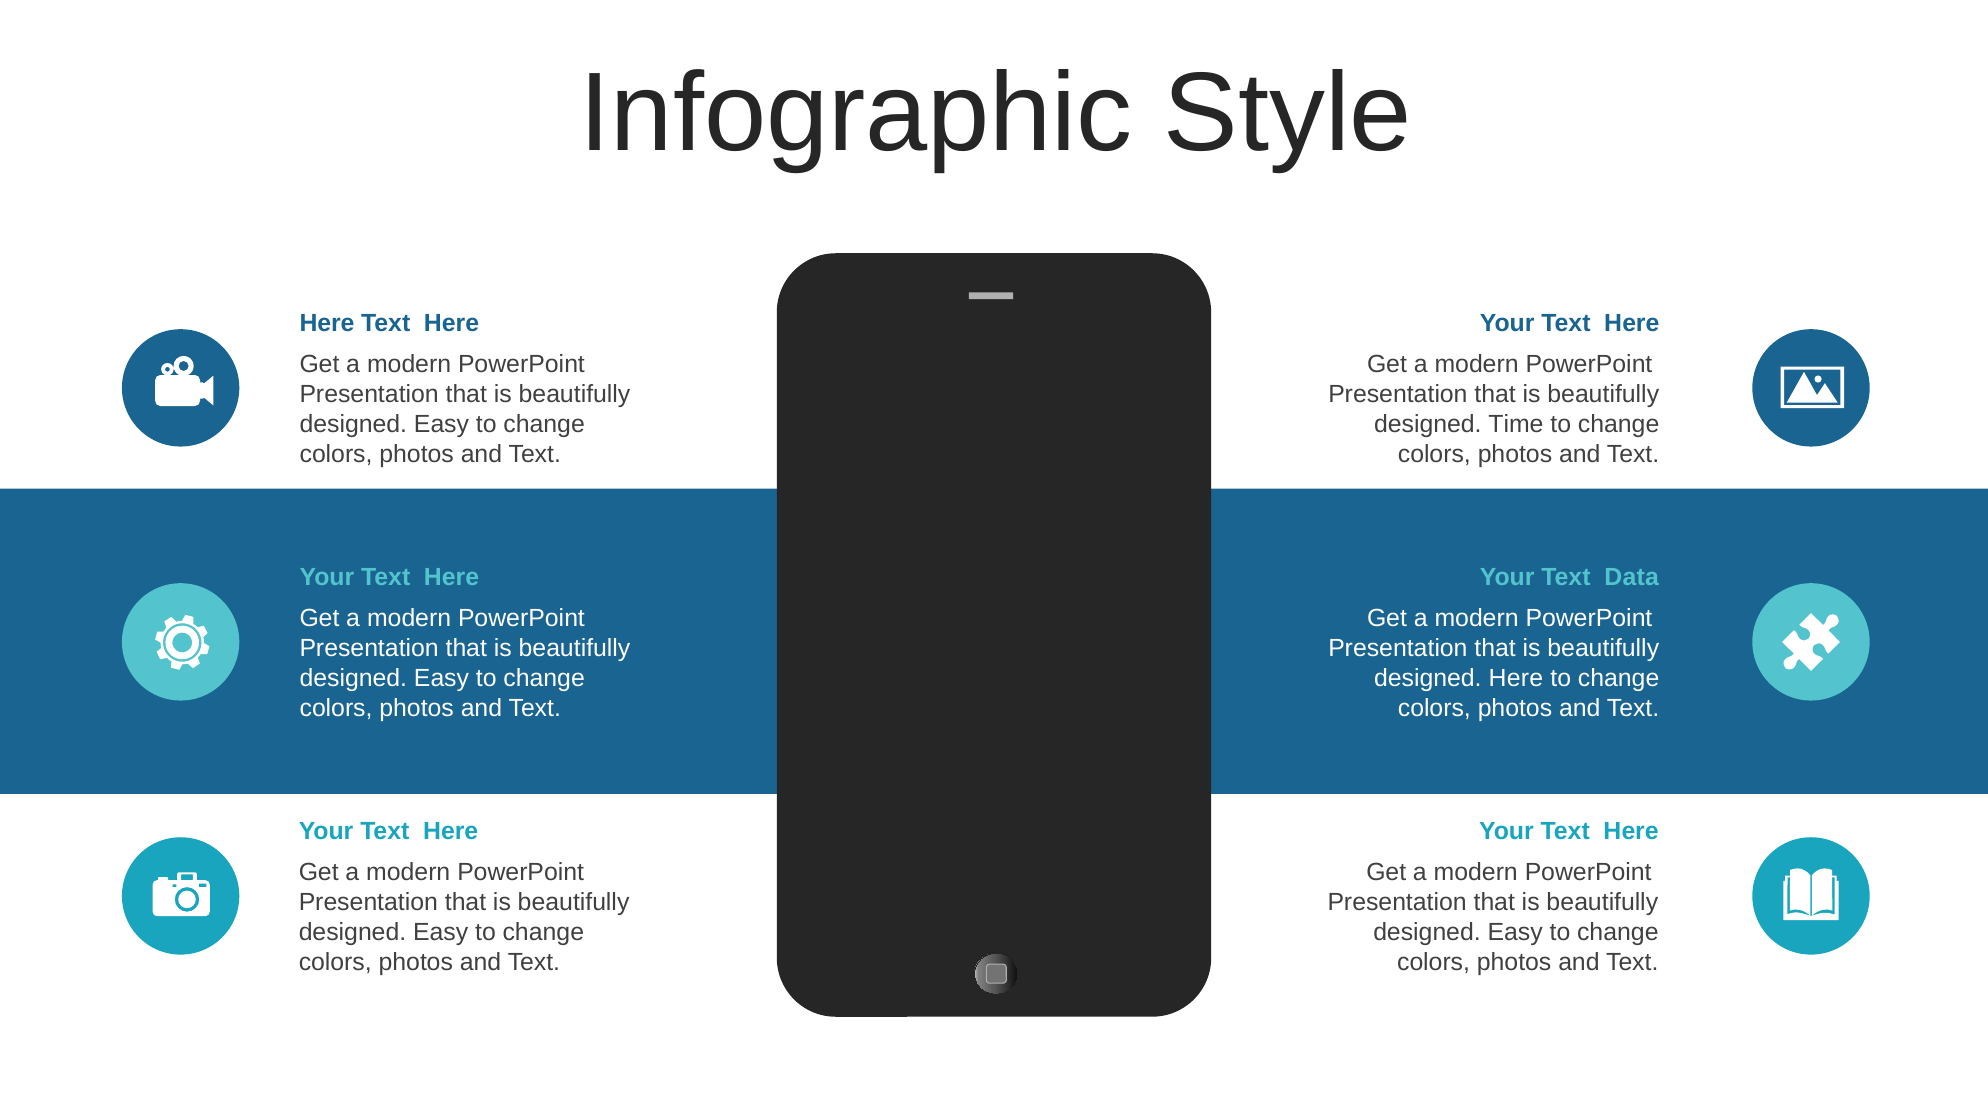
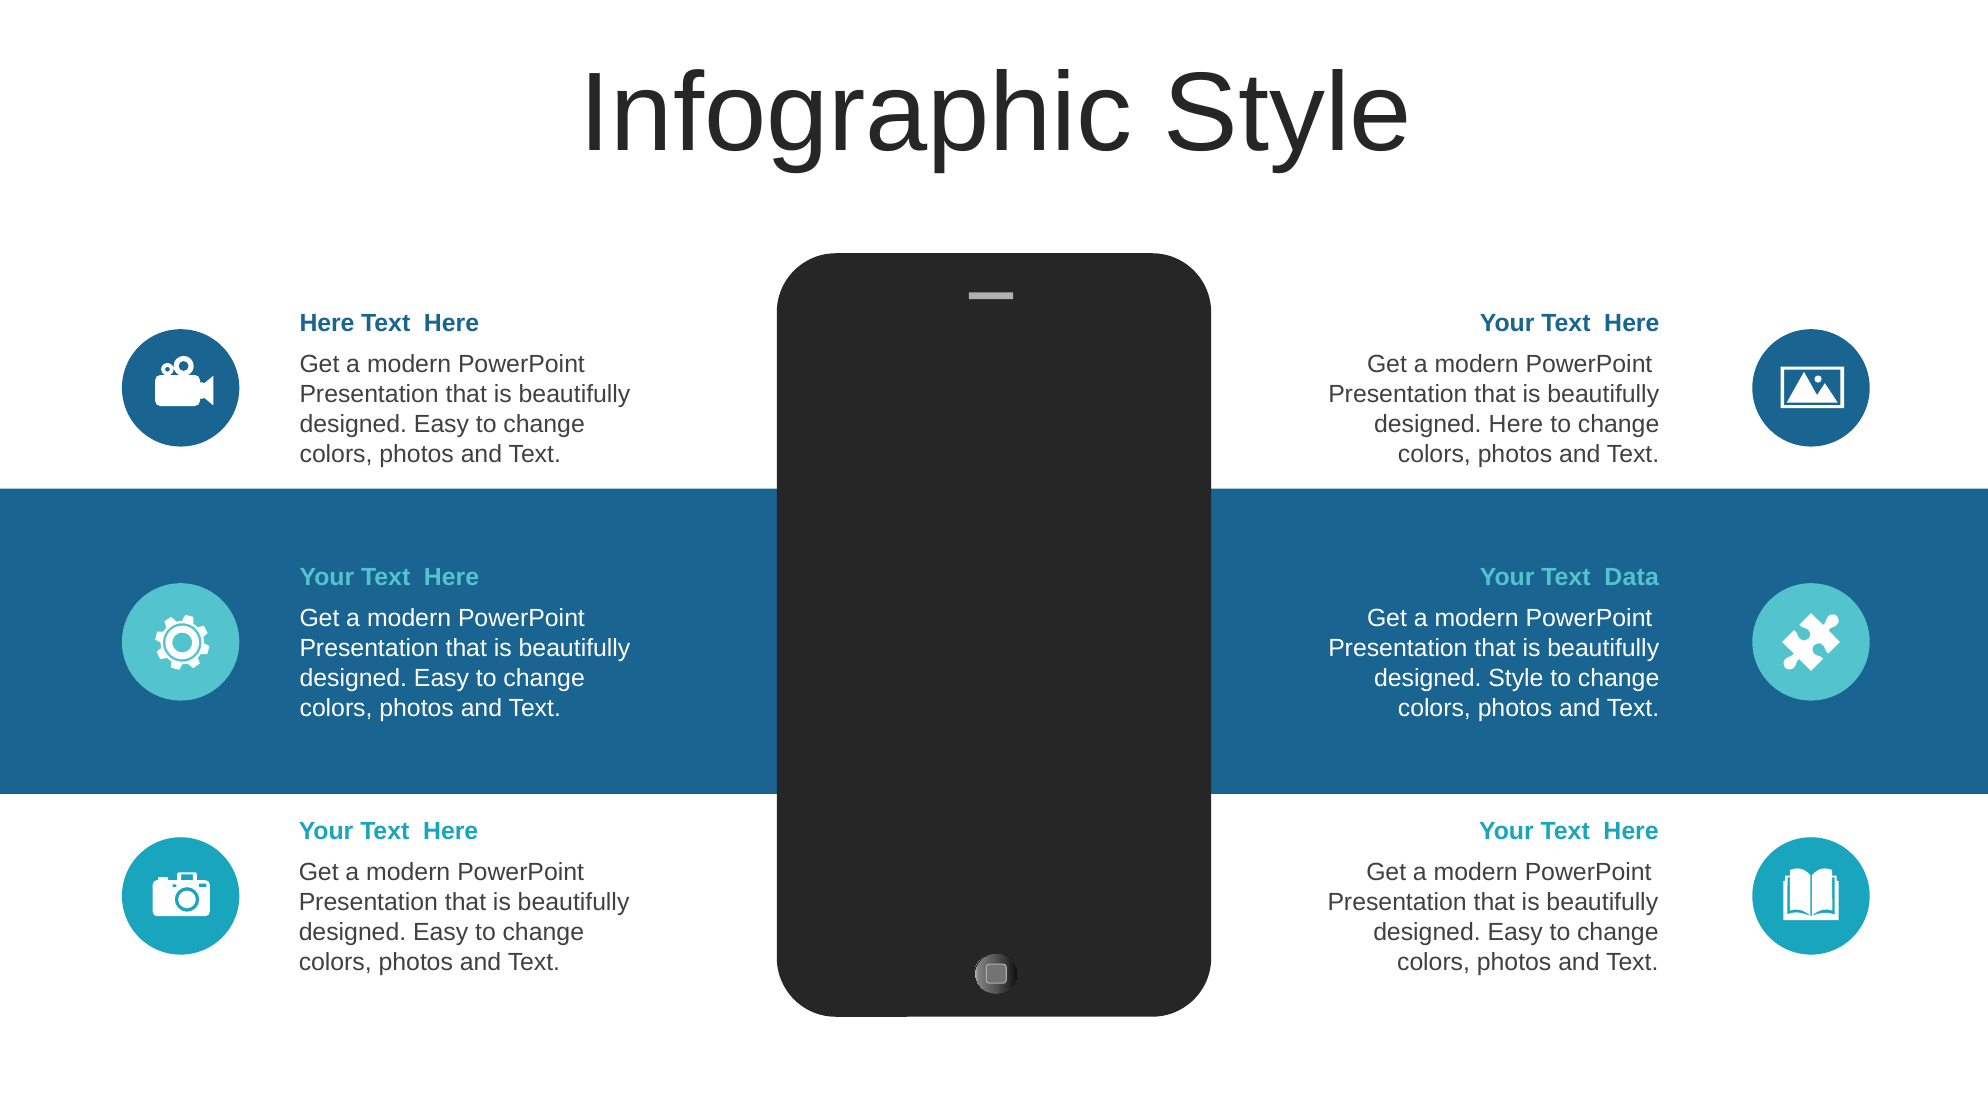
designed Time: Time -> Here
designed Here: Here -> Style
